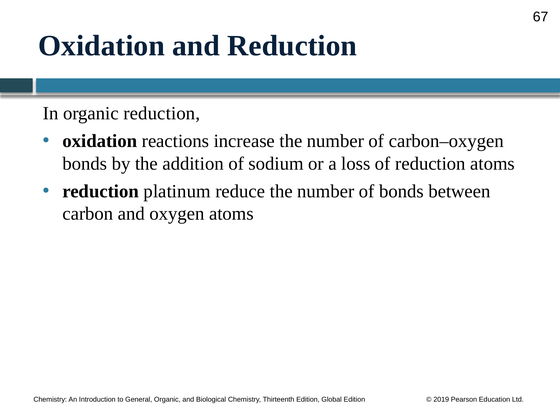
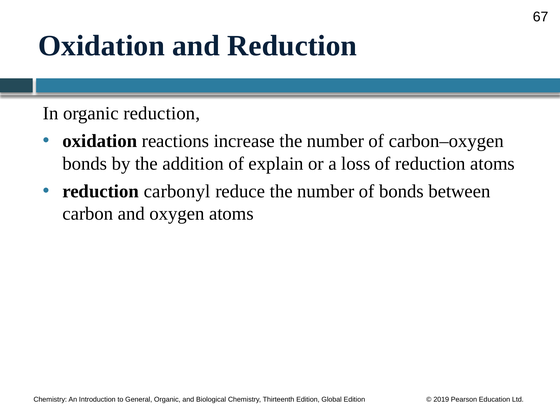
sodium: sodium -> explain
platinum: platinum -> carbonyl
